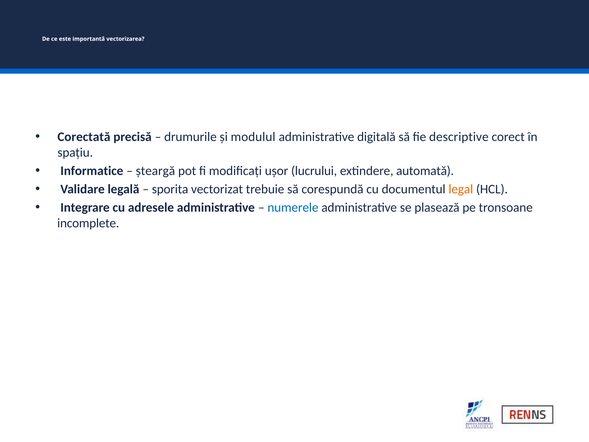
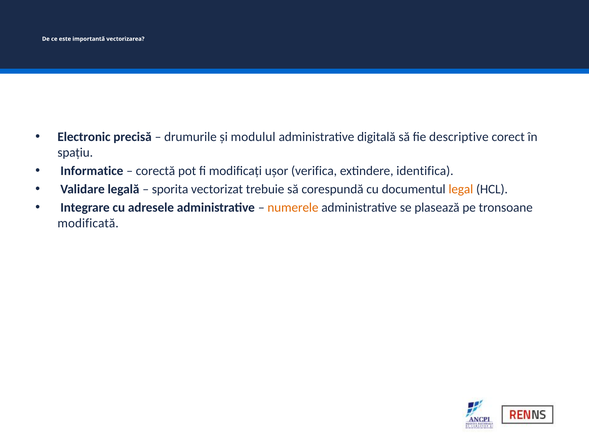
Corectată: Corectată -> Electronic
șteargă: șteargă -> corectă
lucrului: lucrului -> verifica
automată: automată -> identifica
numerele colour: blue -> orange
incomplete: incomplete -> modificată
